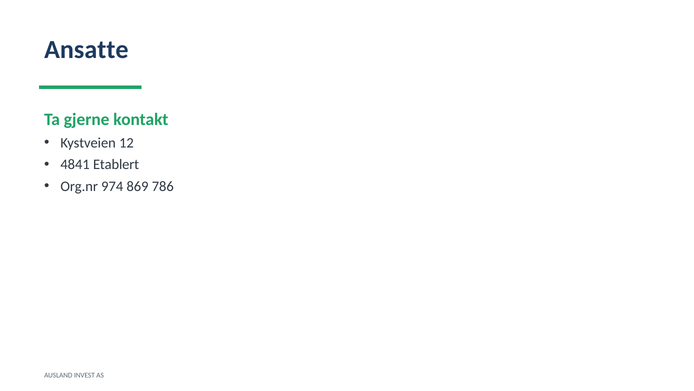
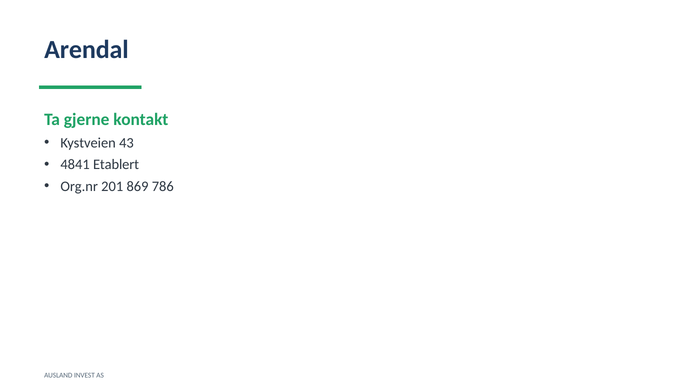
Ansatte: Ansatte -> Arendal
12: 12 -> 43
974: 974 -> 201
